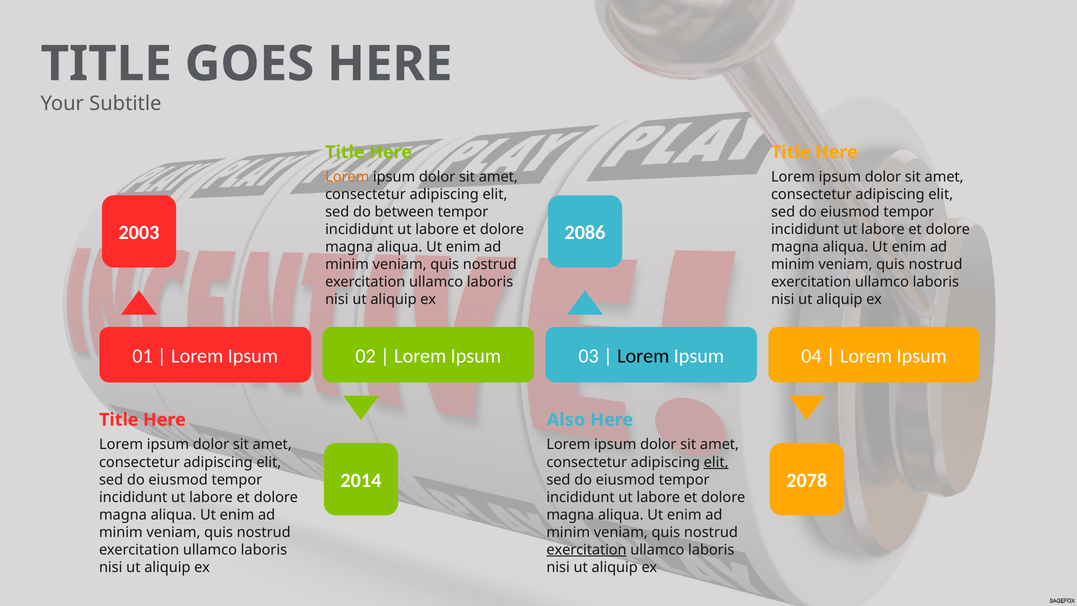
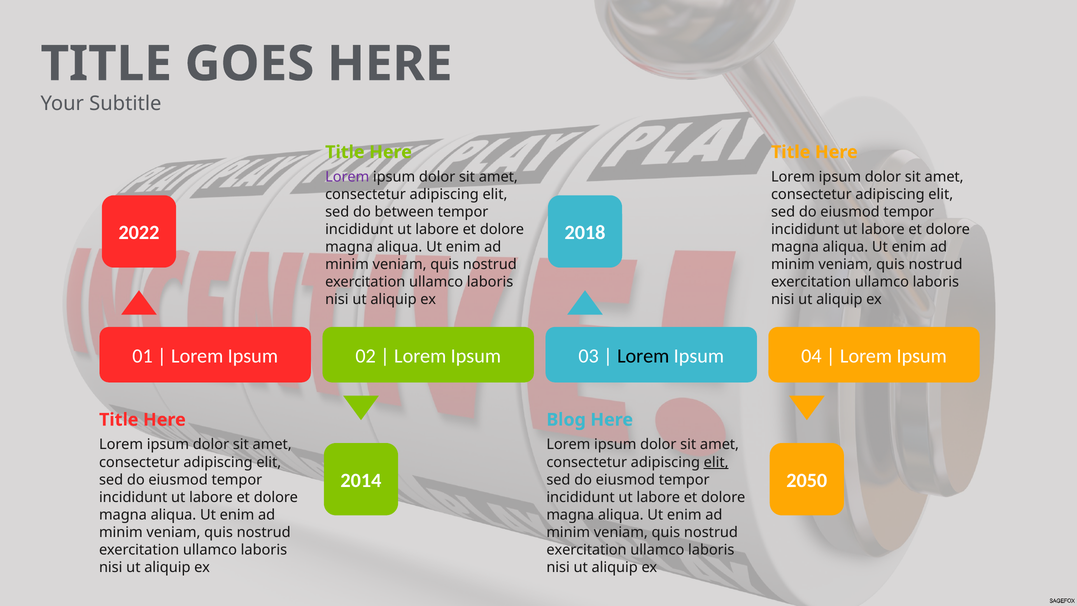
Lorem at (347, 177) colour: orange -> purple
2003: 2003 -> 2022
2086: 2086 -> 2018
Also: Also -> Blog
2078: 2078 -> 2050
exercitation at (587, 550) underline: present -> none
